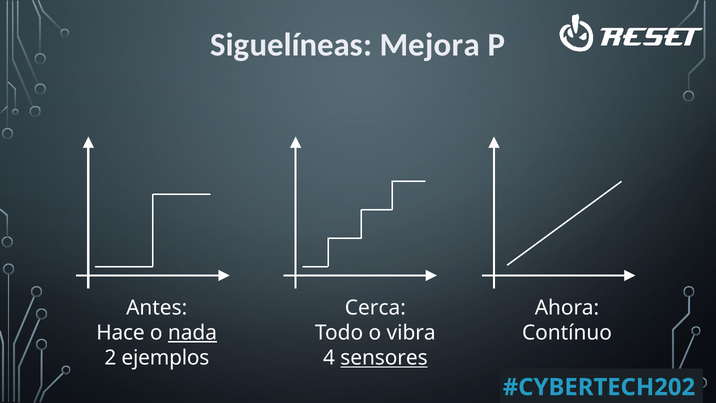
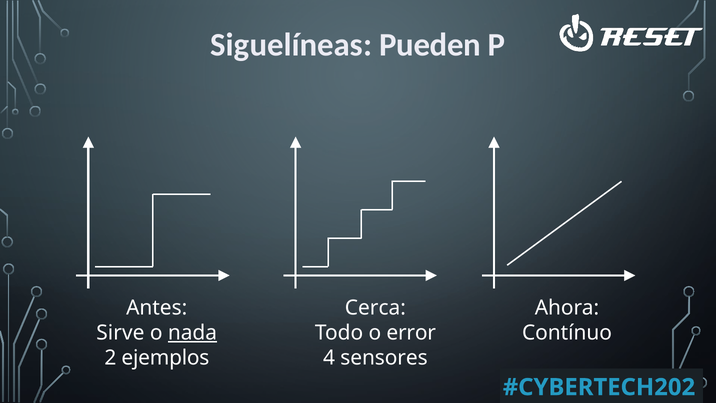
Mejora: Mejora -> Pueden
Hace: Hace -> Sirve
vibra: vibra -> error
sensores underline: present -> none
